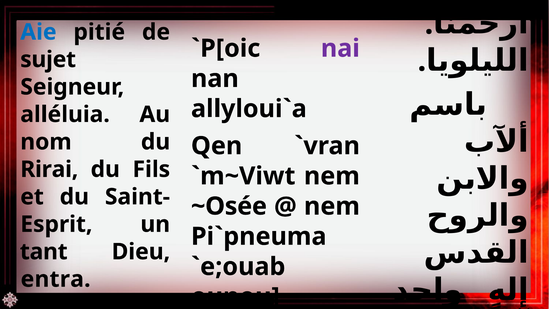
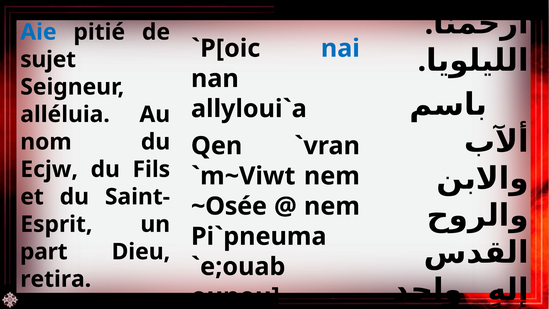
nai colour: purple -> blue
Rirai: Rirai -> Ecjw
tant: tant -> part
entra: entra -> retira
